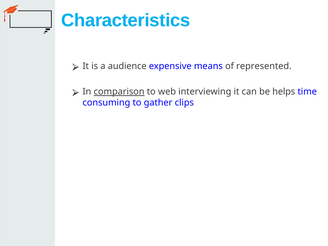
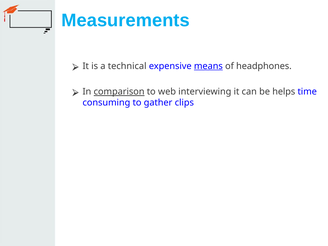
Characteristics: Characteristics -> Measurements
audience: audience -> technical
means underline: none -> present
represented: represented -> headphones
